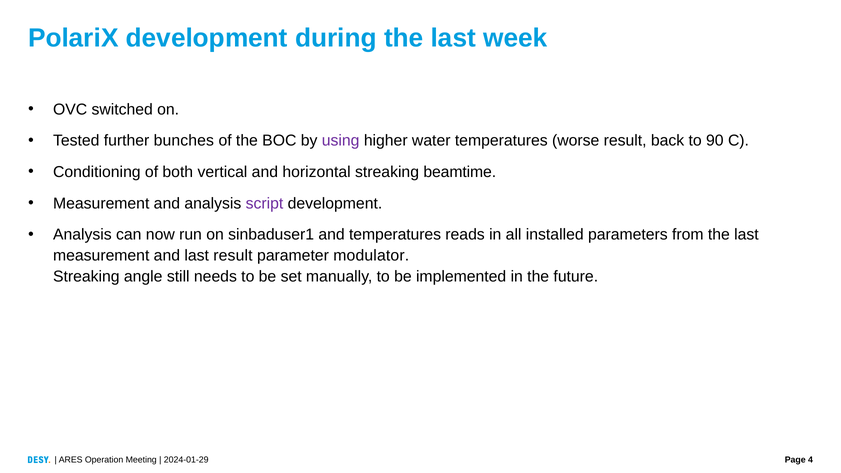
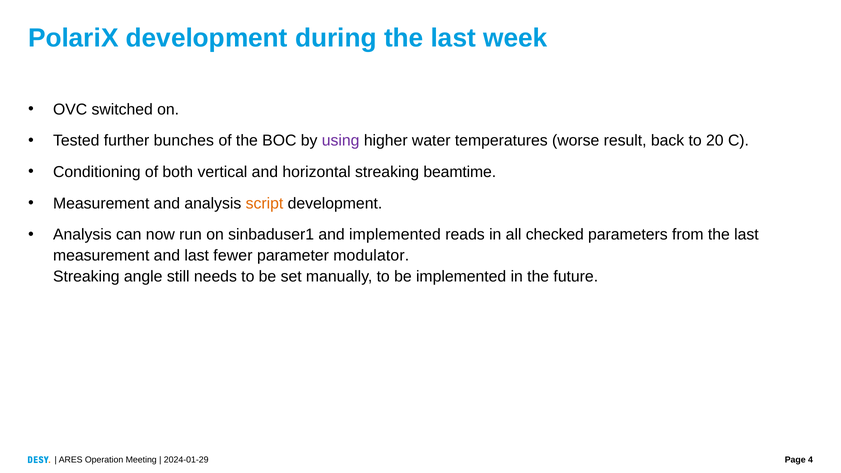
90: 90 -> 20
script colour: purple -> orange
and temperatures: temperatures -> implemented
installed: installed -> checked
last result: result -> fewer
